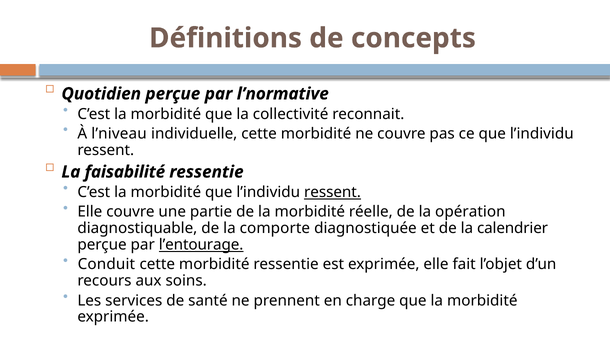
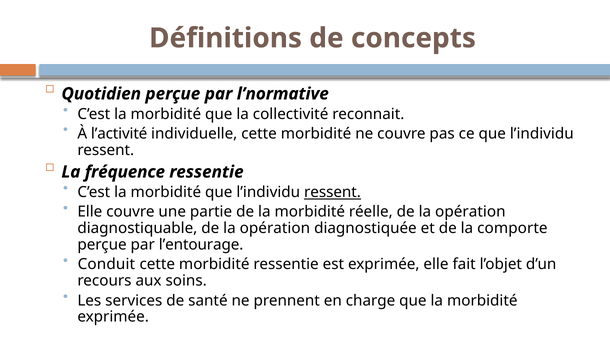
l’niveau: l’niveau -> l’activité
faisabilité: faisabilité -> fréquence
diagnostiquable de la comporte: comporte -> opération
calendrier: calendrier -> comporte
l’entourage underline: present -> none
